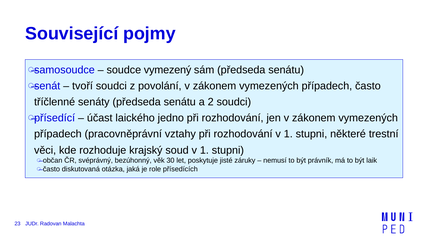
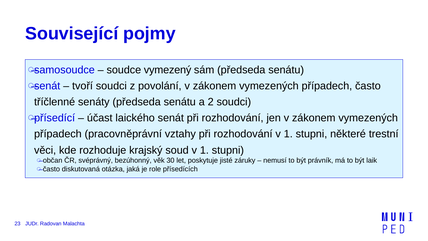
laického jedno: jedno -> senát
